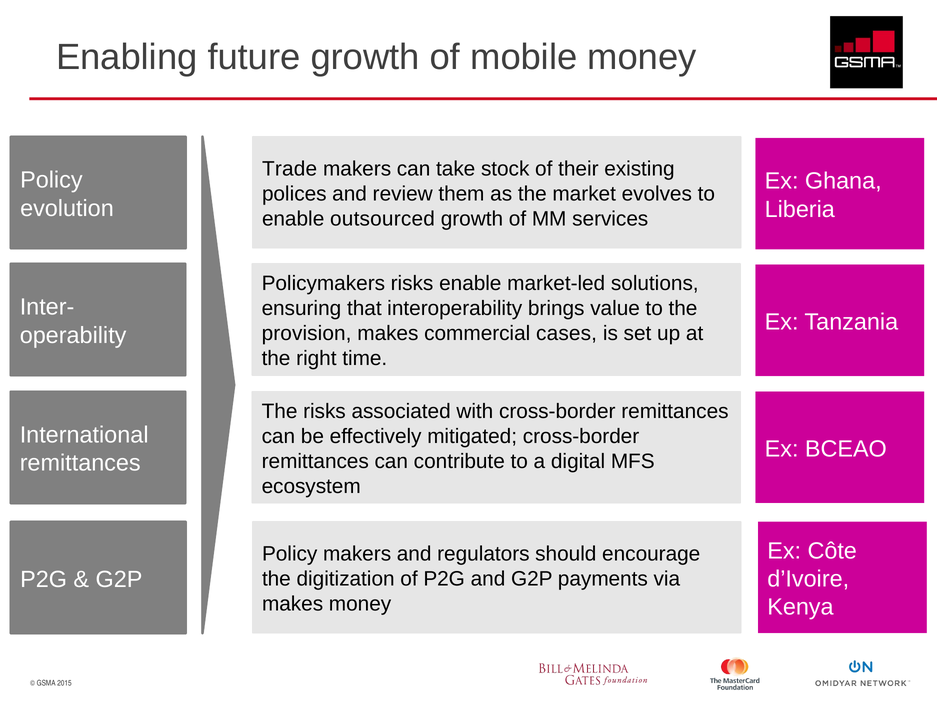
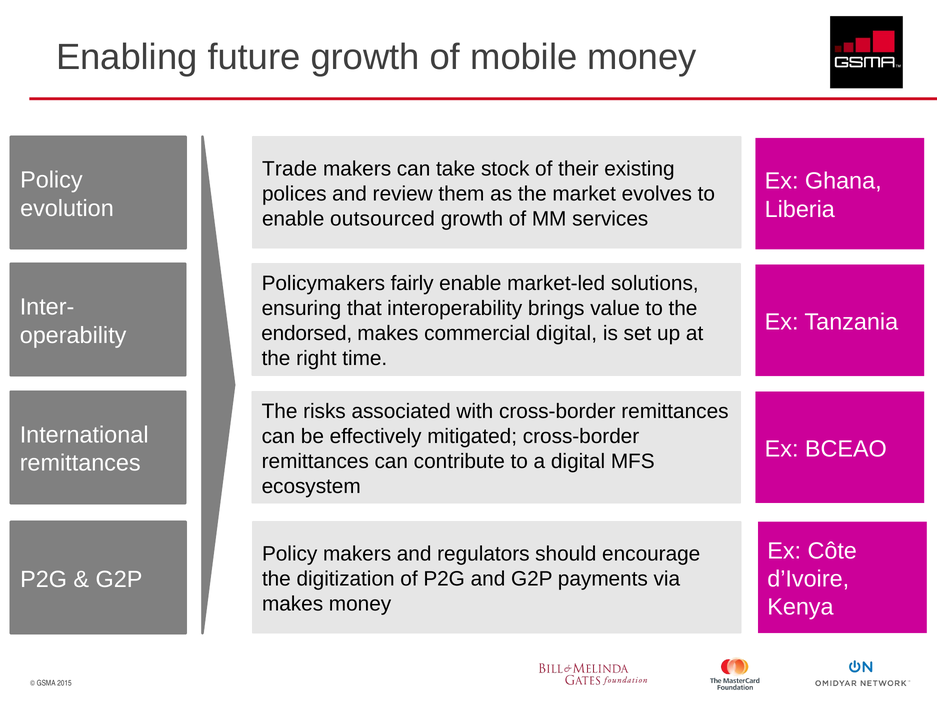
Policymakers risks: risks -> fairly
provision: provision -> endorsed
commercial cases: cases -> digital
